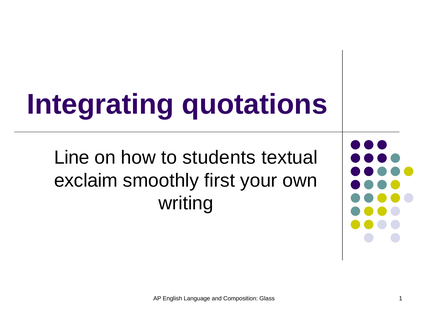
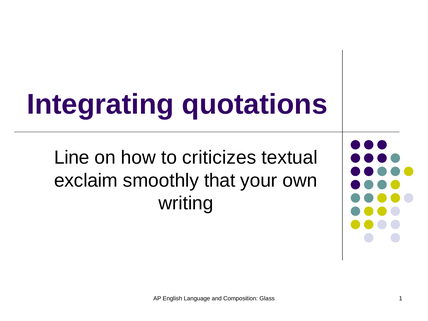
students: students -> criticizes
first: first -> that
